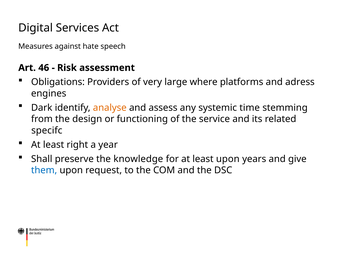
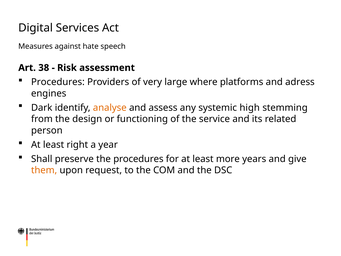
46: 46 -> 38
Obligations at (58, 82): Obligations -> Procedures
time: time -> high
specifc: specifc -> person
the knowledge: knowledge -> procedures
least upon: upon -> more
them colour: blue -> orange
